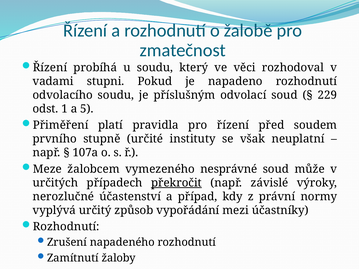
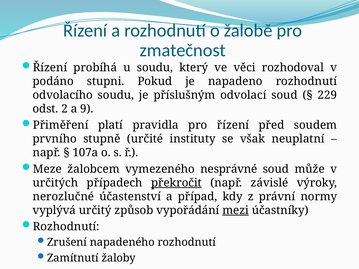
vadami: vadami -> podáno
1: 1 -> 2
5: 5 -> 9
mezi underline: none -> present
